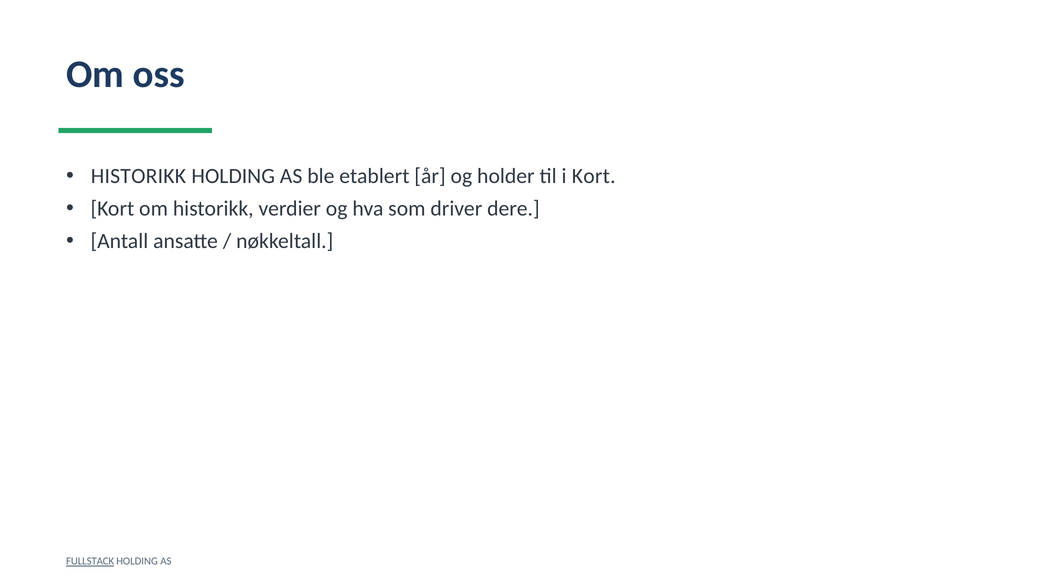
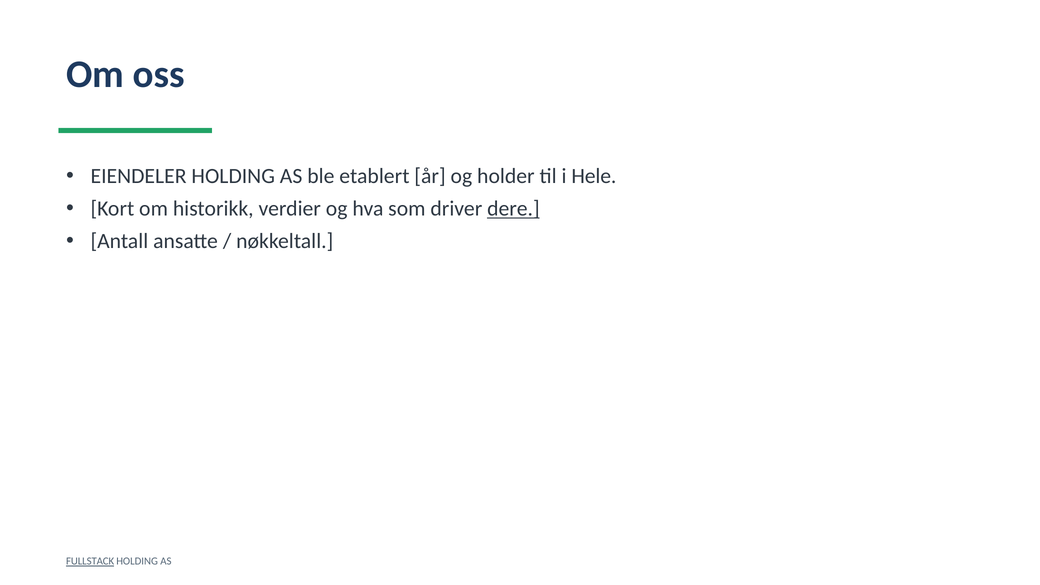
HISTORIKK at (138, 176): HISTORIKK -> EIENDELER
i Kort: Kort -> Hele
dere underline: none -> present
